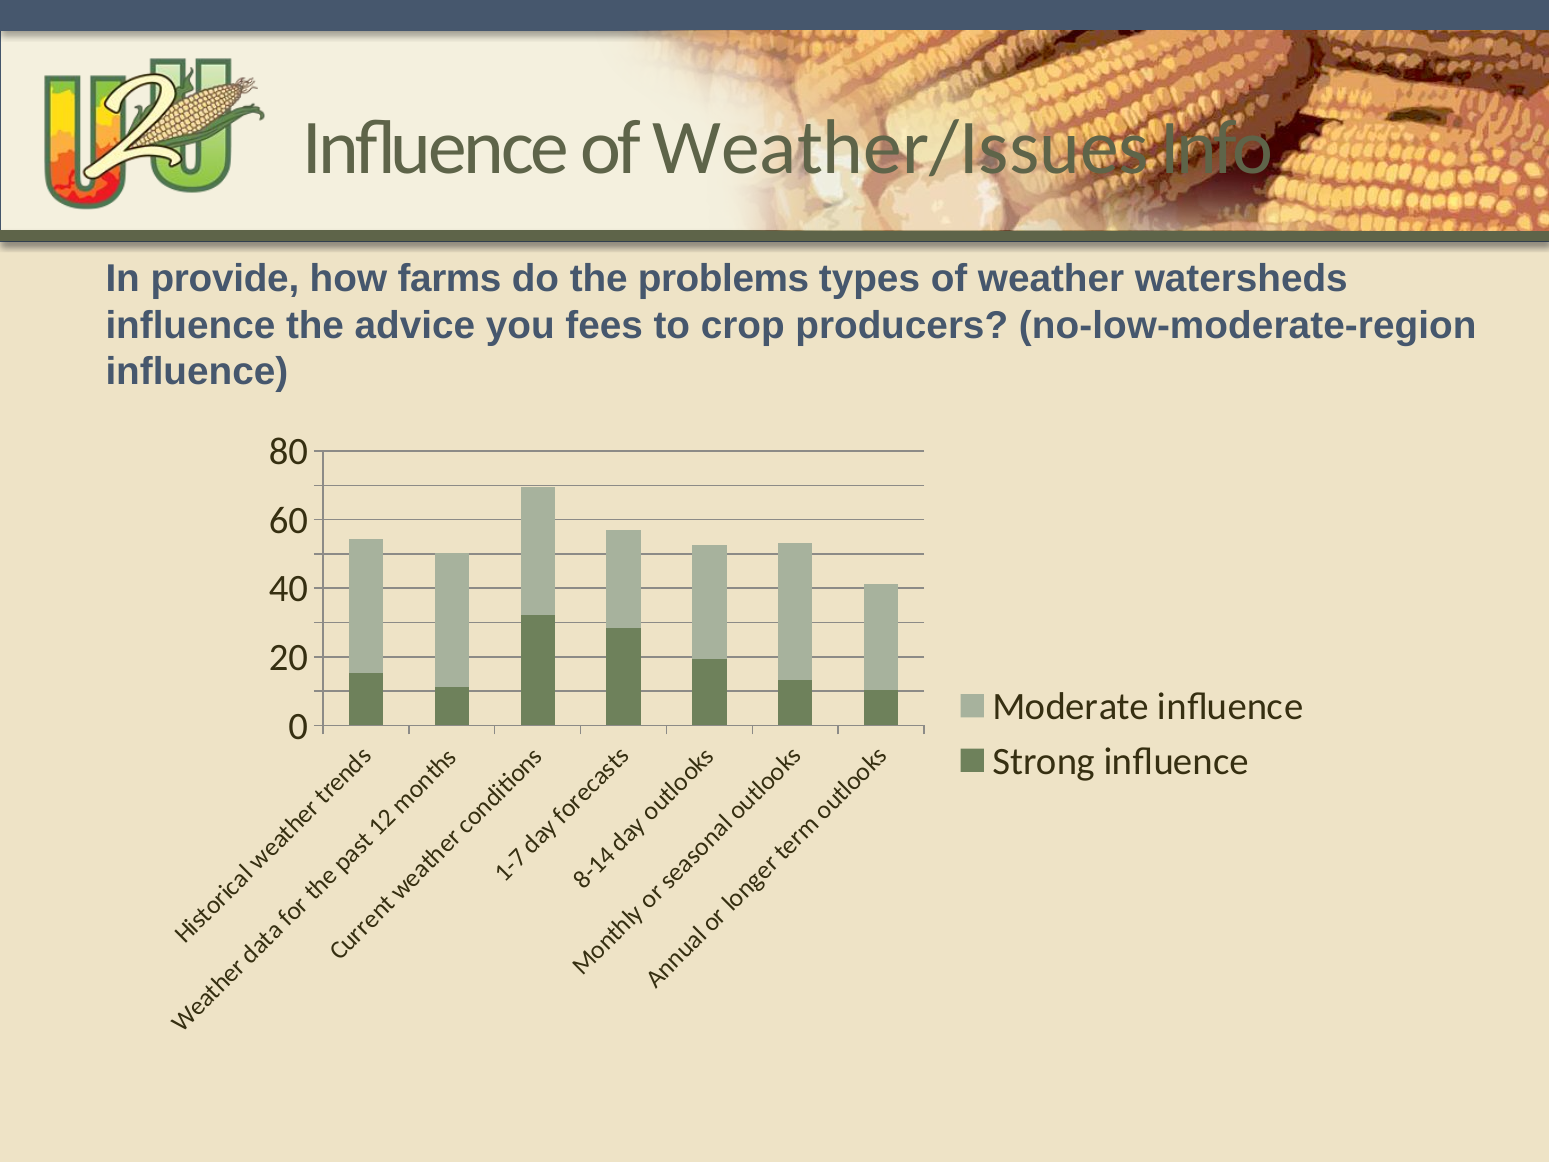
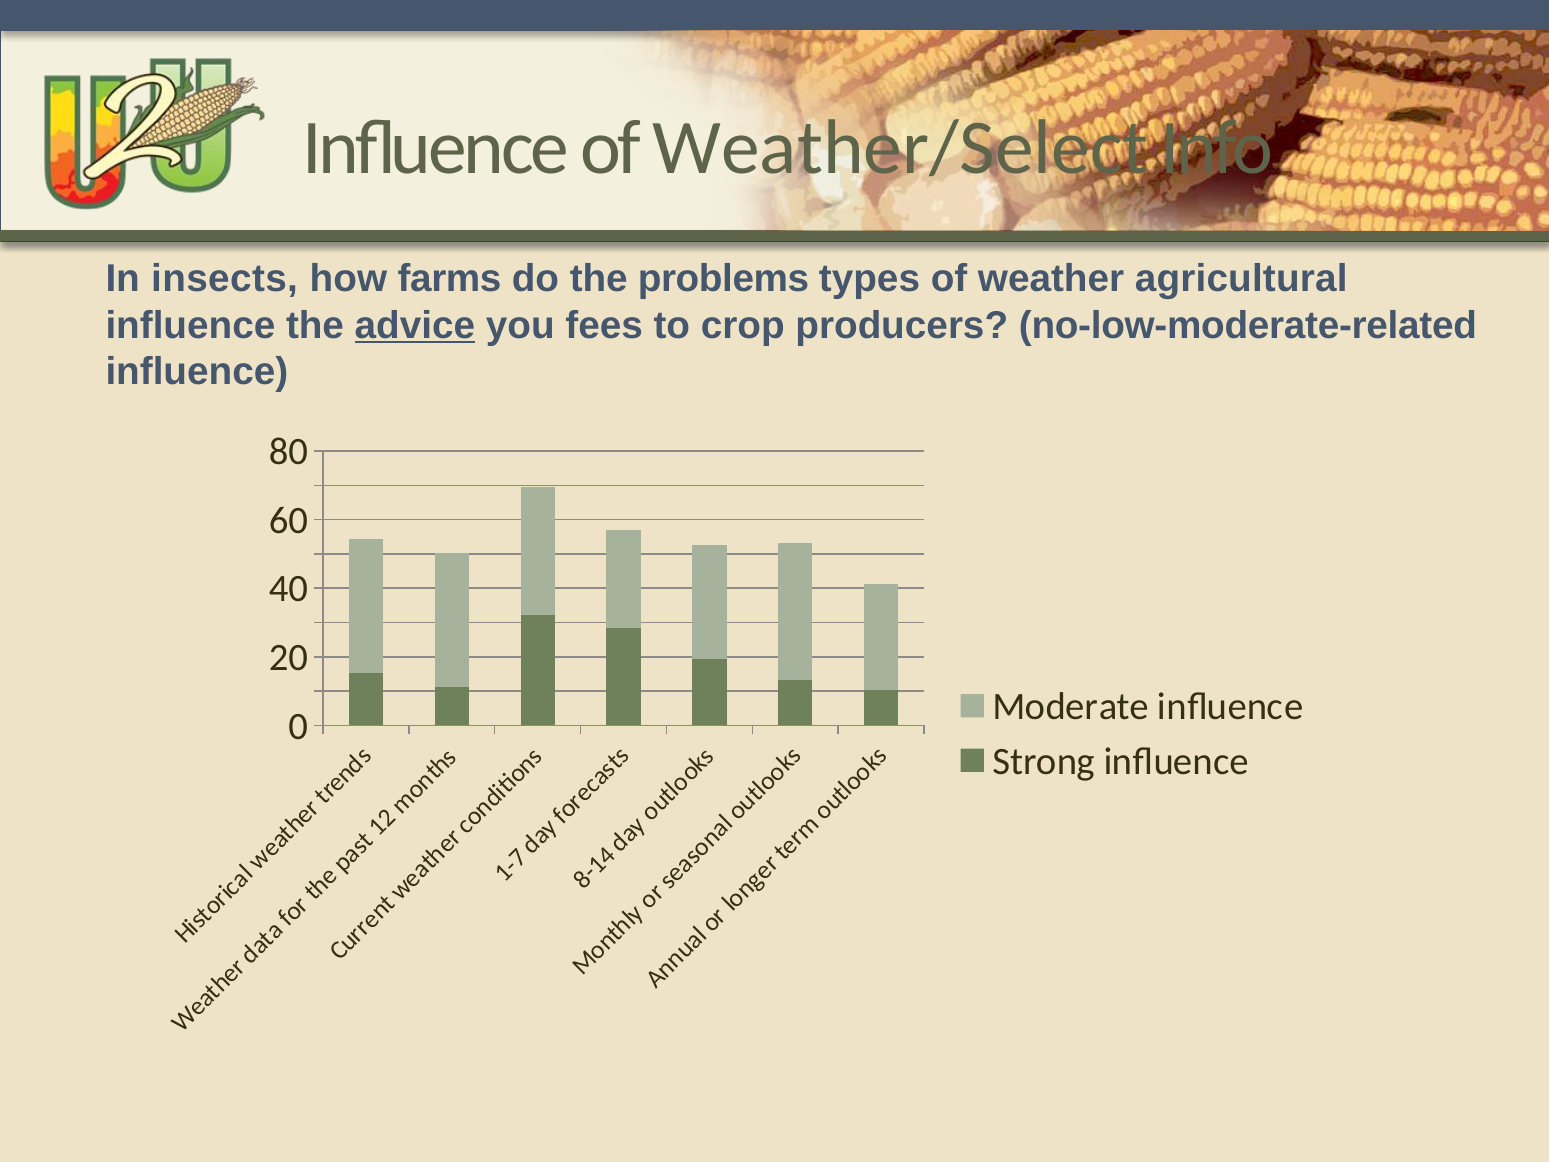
Weather/Issues: Weather/Issues -> Weather/Select
provide: provide -> insects
watersheds: watersheds -> agricultural
advice underline: none -> present
no-low-moderate-region: no-low-moderate-region -> no-low-moderate-related
